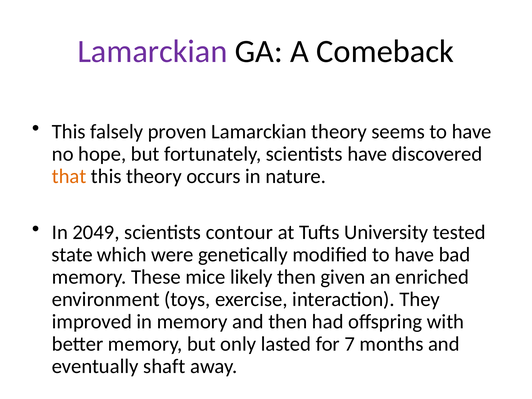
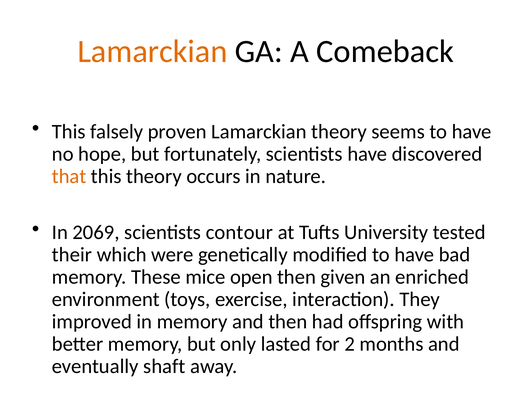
Lamarckian at (152, 51) colour: purple -> orange
2049: 2049 -> 2069
state: state -> their
likely: likely -> open
7: 7 -> 2
